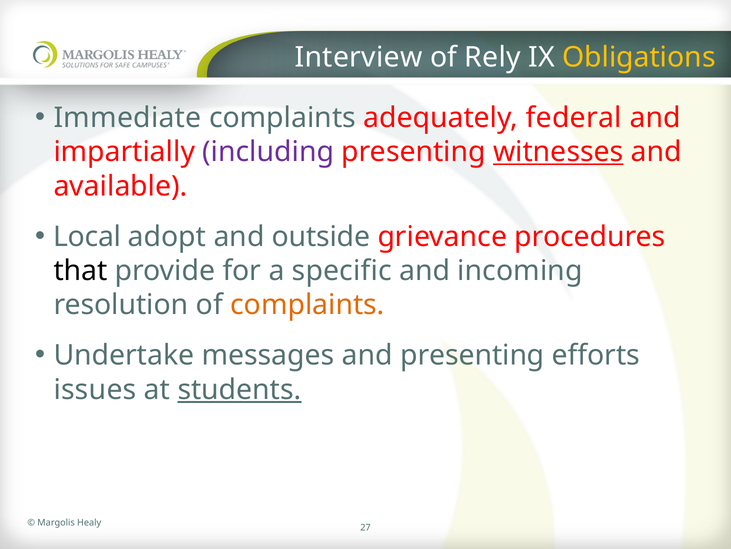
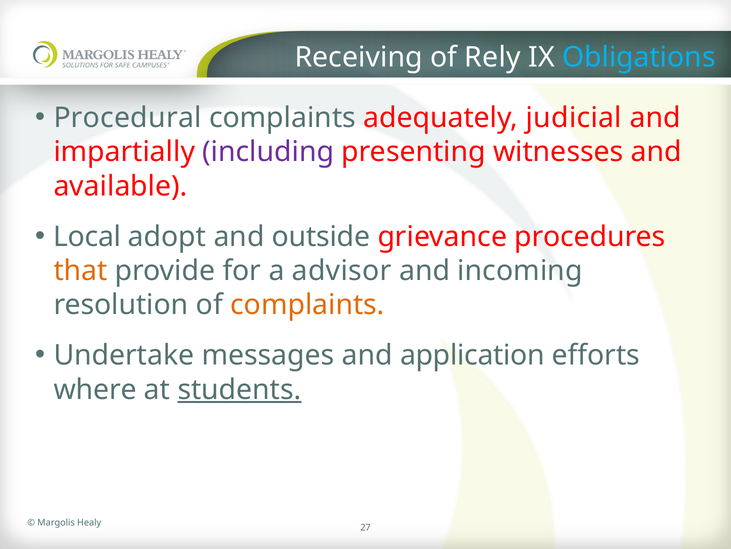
Interview: Interview -> Receiving
Obligations colour: yellow -> light blue
Immediate: Immediate -> Procedural
federal: federal -> judicial
witnesses underline: present -> none
that colour: black -> orange
specific: specific -> advisor
and presenting: presenting -> application
issues: issues -> where
